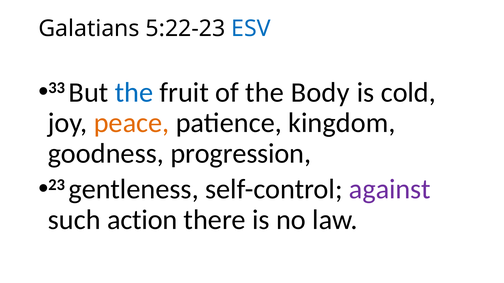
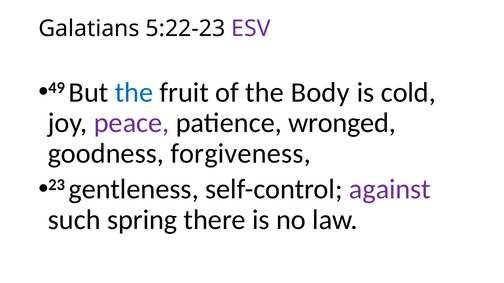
ESV colour: blue -> purple
33: 33 -> 49
peace colour: orange -> purple
kingdom: kingdom -> wronged
progression: progression -> forgiveness
action: action -> spring
